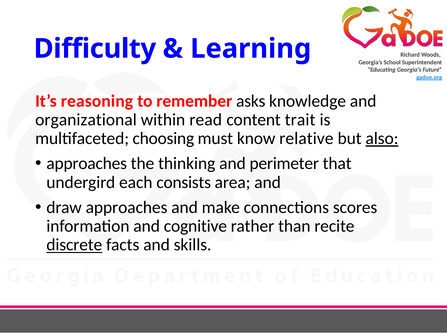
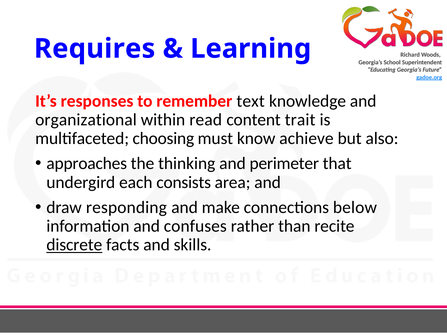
Difficulty: Difficulty -> Requires
reasoning: reasoning -> responses
asks: asks -> text
relative: relative -> achieve
also underline: present -> none
draw approaches: approaches -> responding
scores: scores -> below
cognitive: cognitive -> confuses
